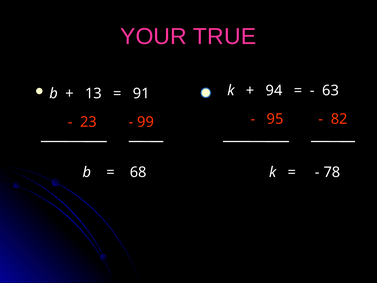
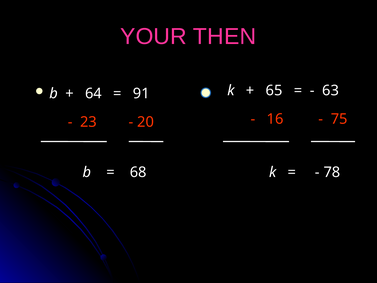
TRUE: TRUE -> THEN
94: 94 -> 65
13: 13 -> 64
95: 95 -> 16
82: 82 -> 75
99: 99 -> 20
